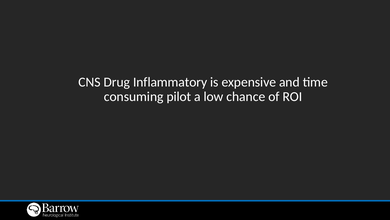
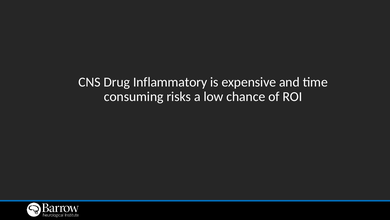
pilot: pilot -> risks
